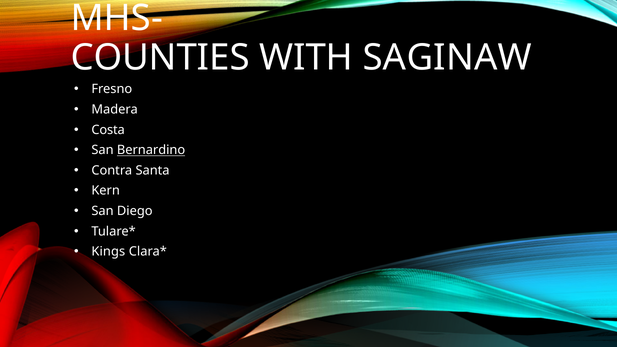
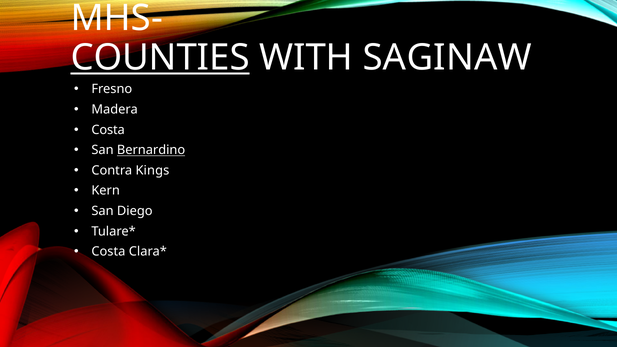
COUNTIES underline: none -> present
Santa: Santa -> Kings
Kings at (108, 252): Kings -> Costa
